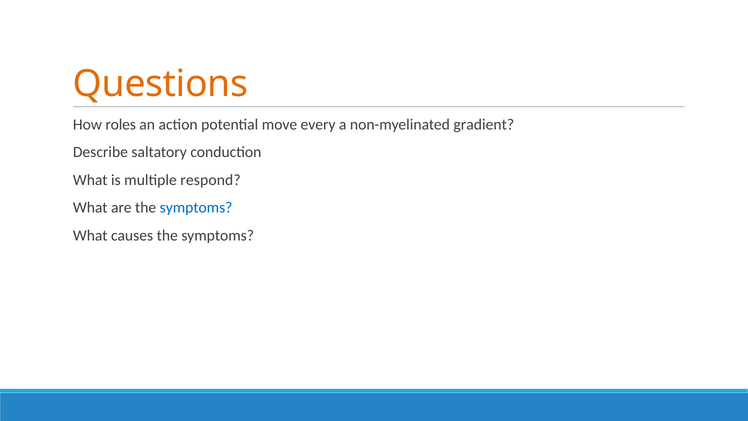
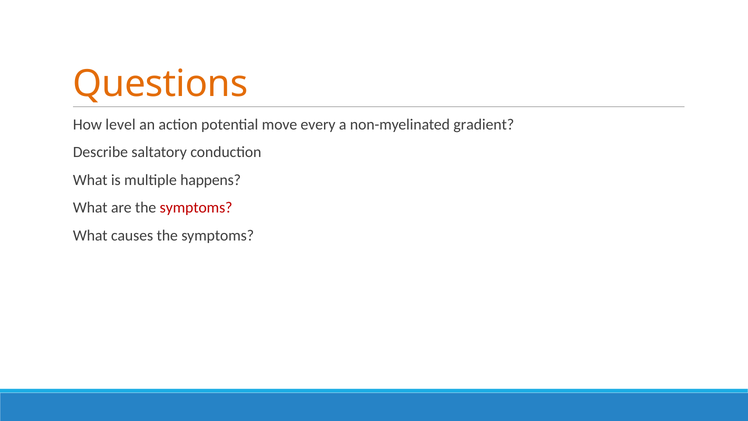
roles: roles -> level
respond: respond -> happens
symptoms at (196, 208) colour: blue -> red
